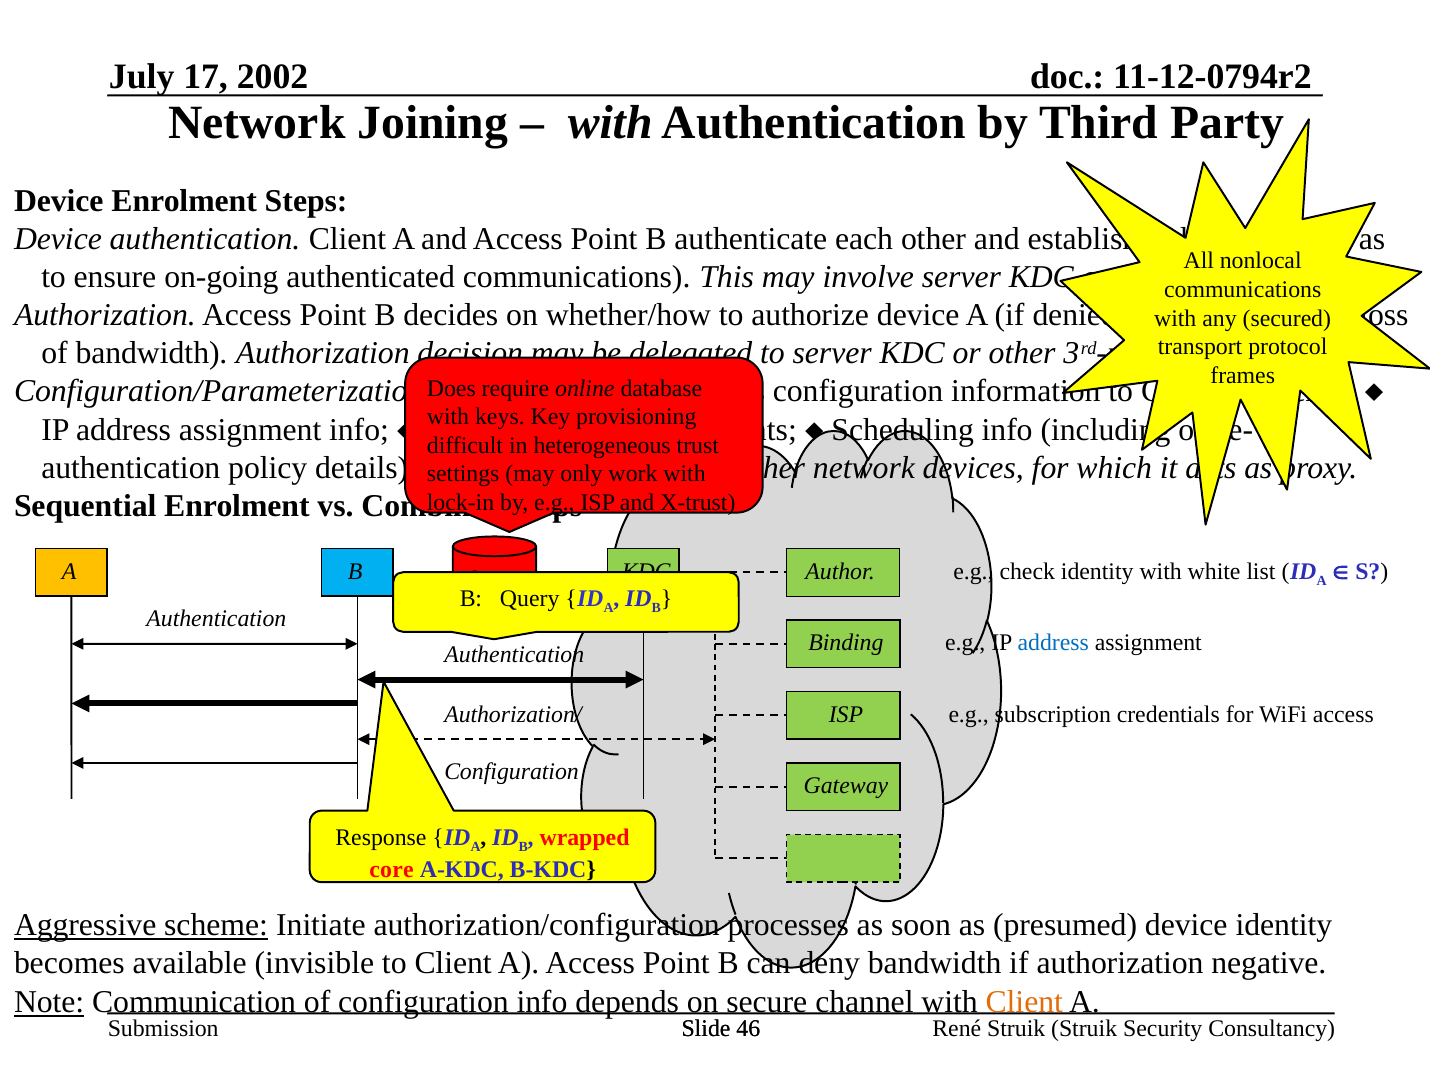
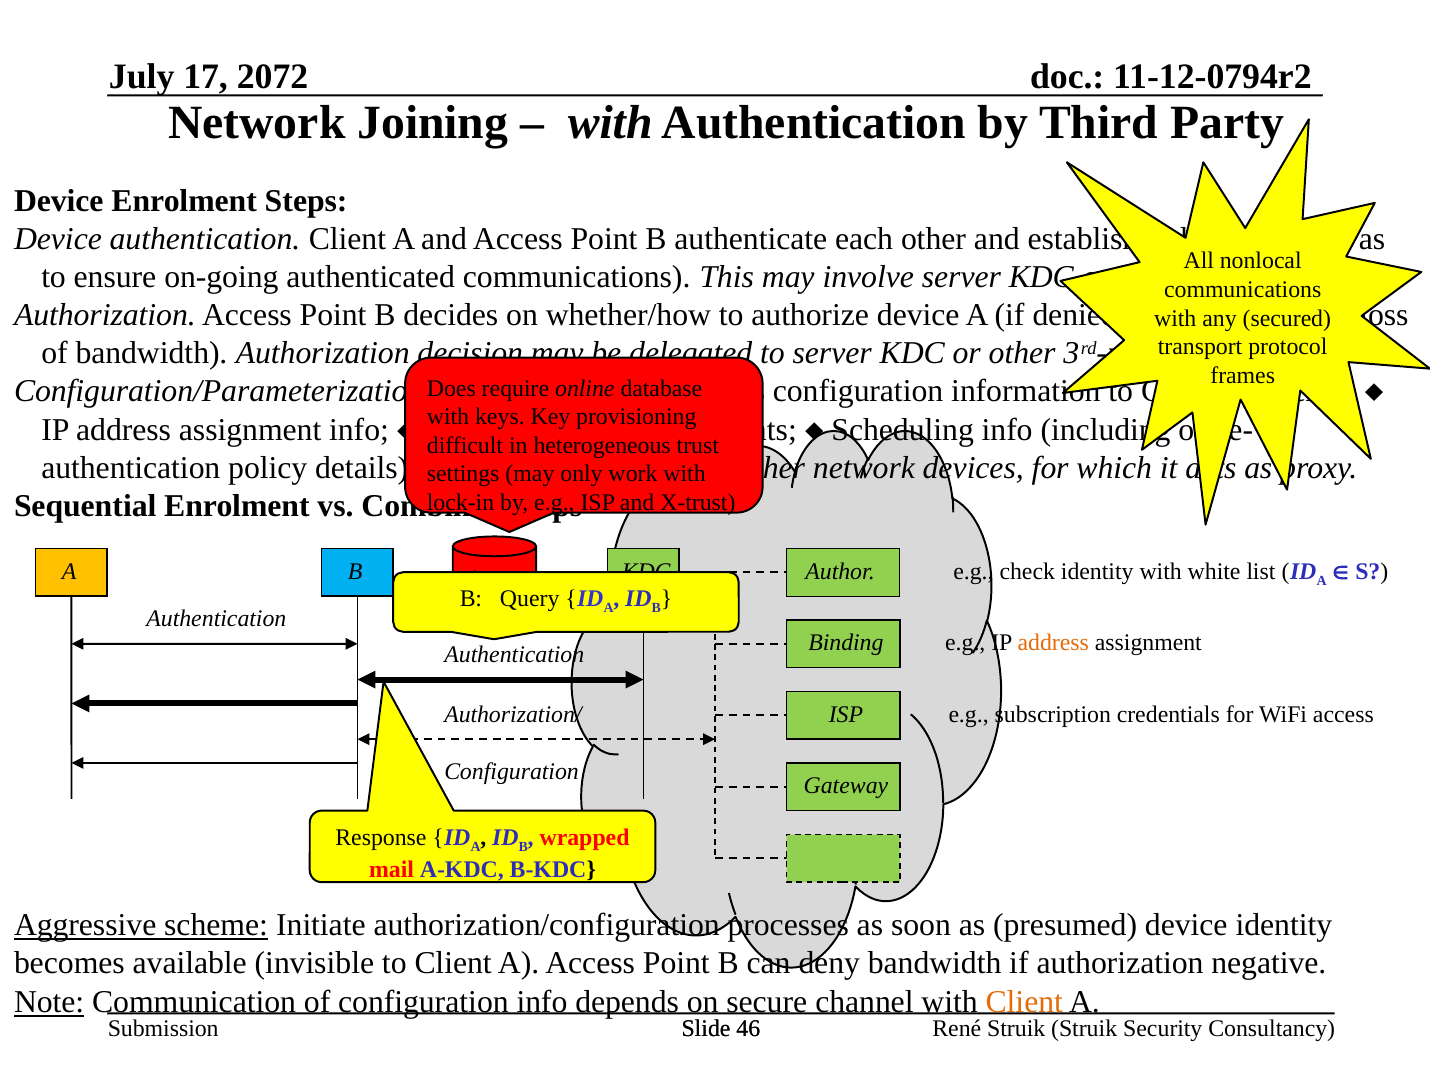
2002: 2002 -> 2072
address at (1053, 643) colour: blue -> orange
core: core -> mail
